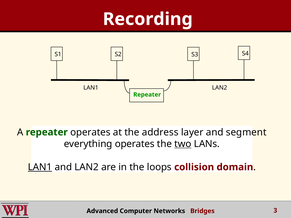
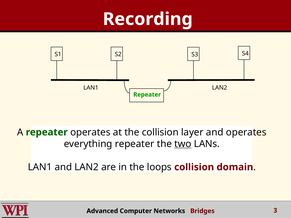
the address: address -> collision
and segment: segment -> operates
everything operates: operates -> repeater
LAN1 at (40, 167) underline: present -> none
